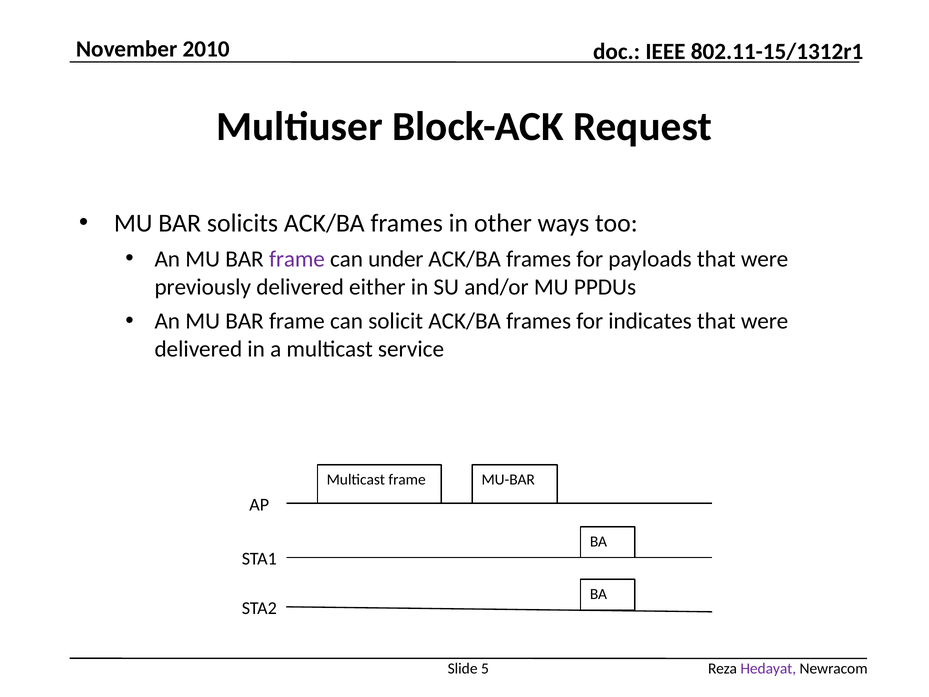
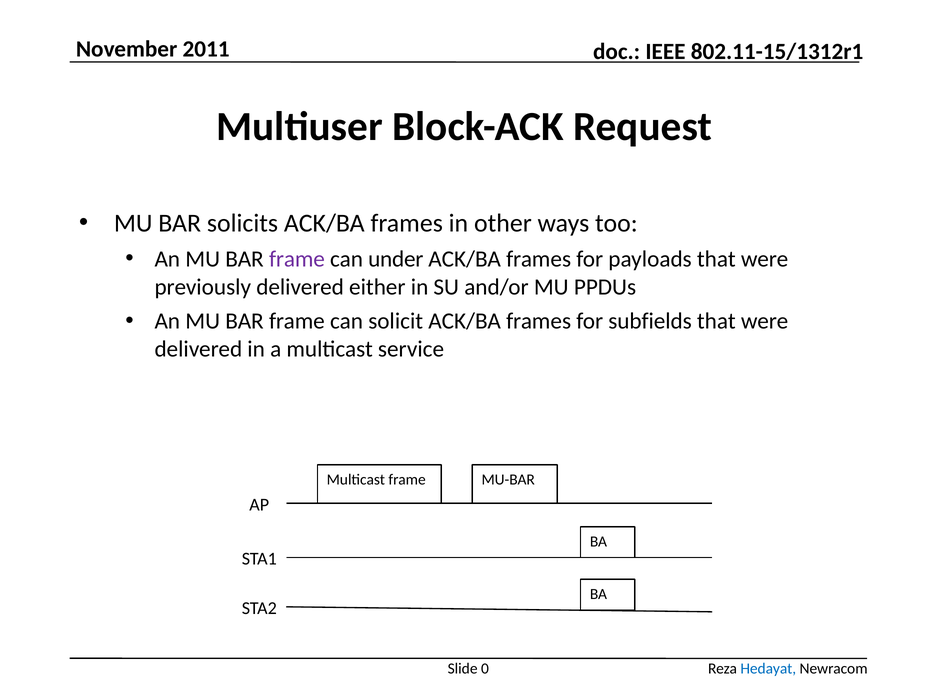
2010: 2010 -> 2011
indicates: indicates -> subfields
5: 5 -> 0
Hedayat colour: purple -> blue
